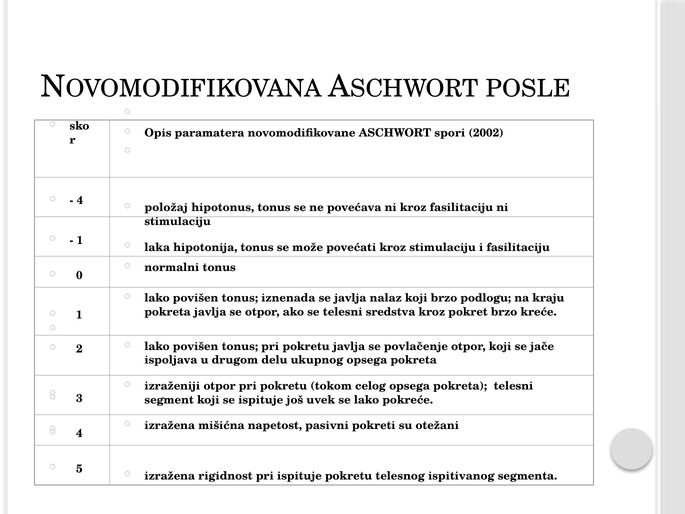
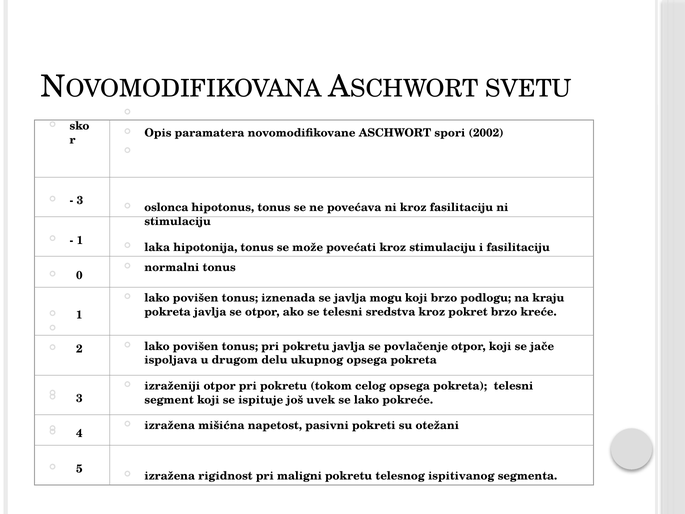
POSLE: POSLE -> SVETU
4 at (80, 201): 4 -> 3
položaj: položaj -> oslonca
nalaz: nalaz -> mogu
pri ispituje: ispituje -> maligni
